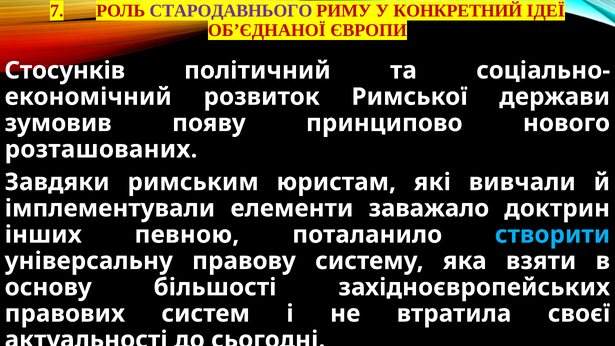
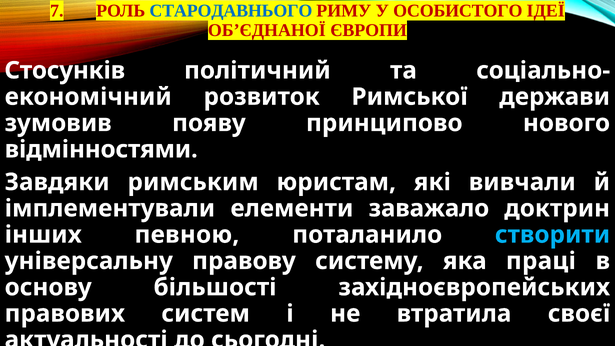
СТАРОДАВНЬОГО colour: purple -> blue
КОНКРЕТНИЙ: КОНКРЕТНИЙ -> ОСОБИСТОГО
розташованих: розташованих -> відмінностями
взяти: взяти -> праці
